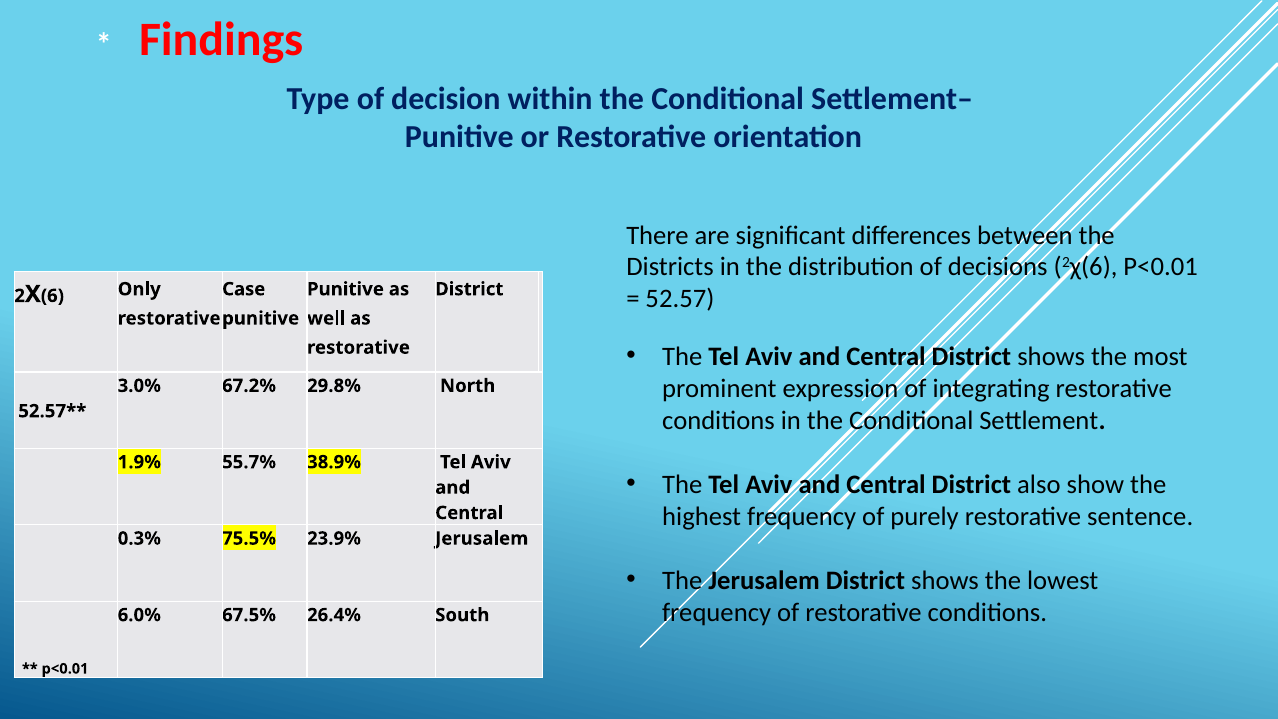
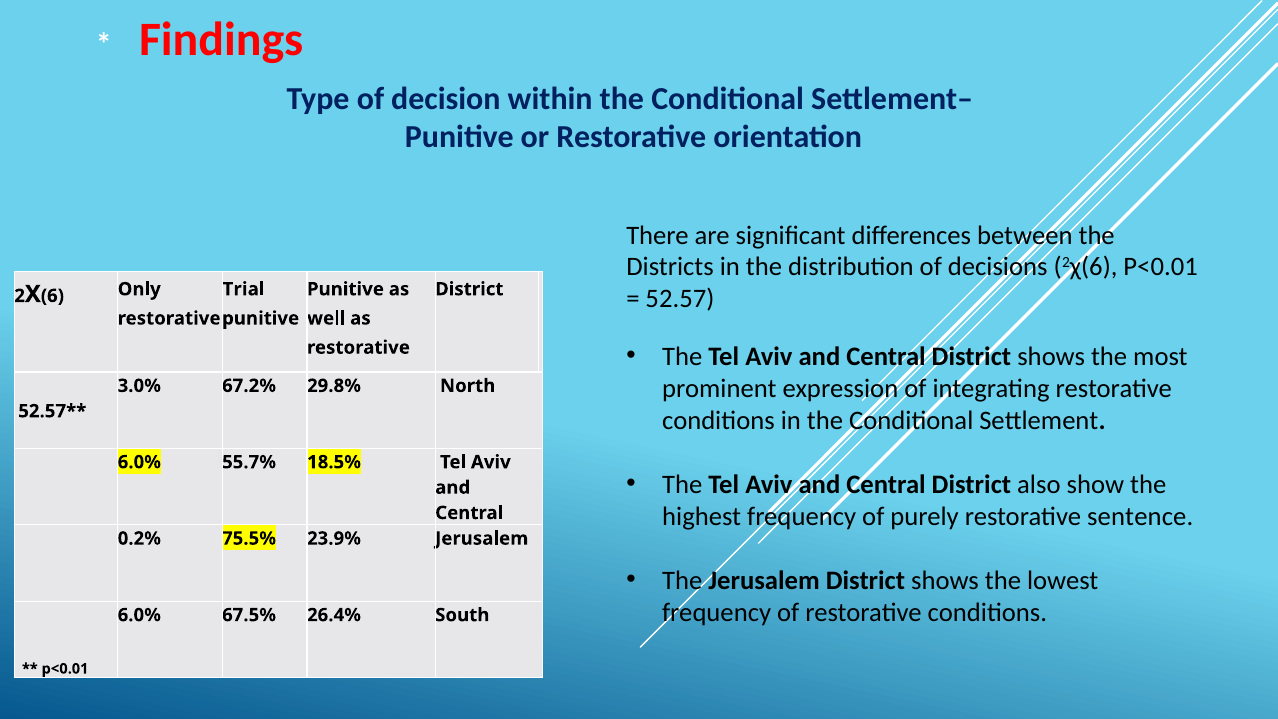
Case: Case -> Trial
1.9% at (139, 462): 1.9% -> 6.0%
38.9%: 38.9% -> 18.5%
0.3%: 0.3% -> 0.2%
